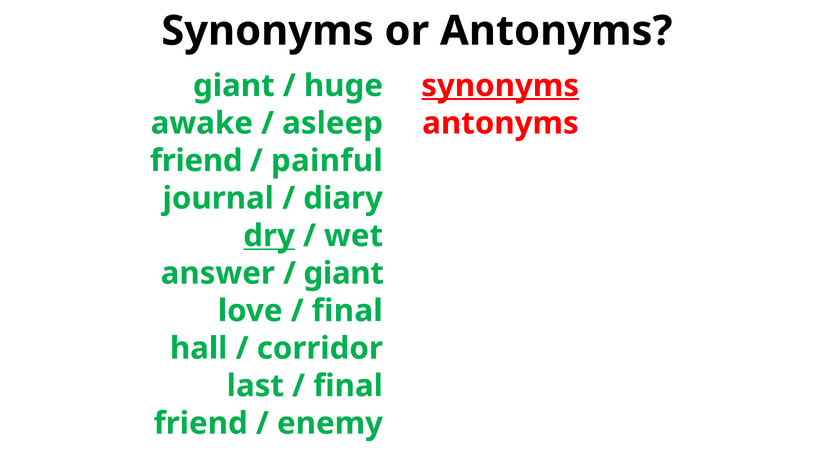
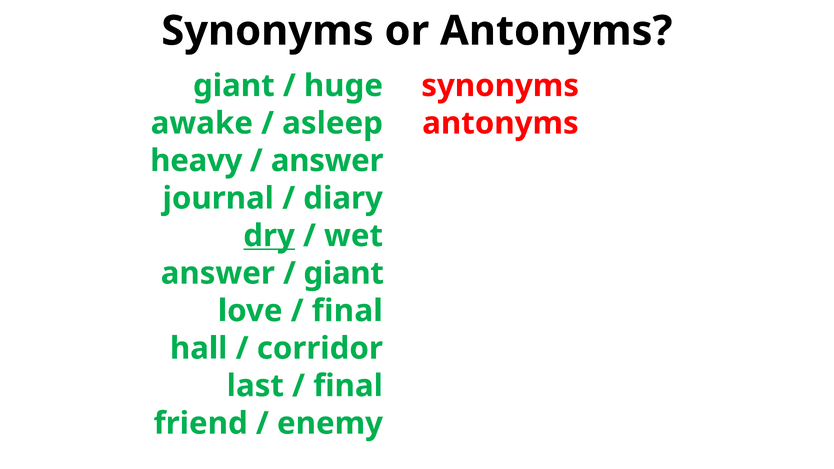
synonyms at (500, 86) underline: present -> none
friend at (196, 161): friend -> heavy
painful at (327, 161): painful -> answer
